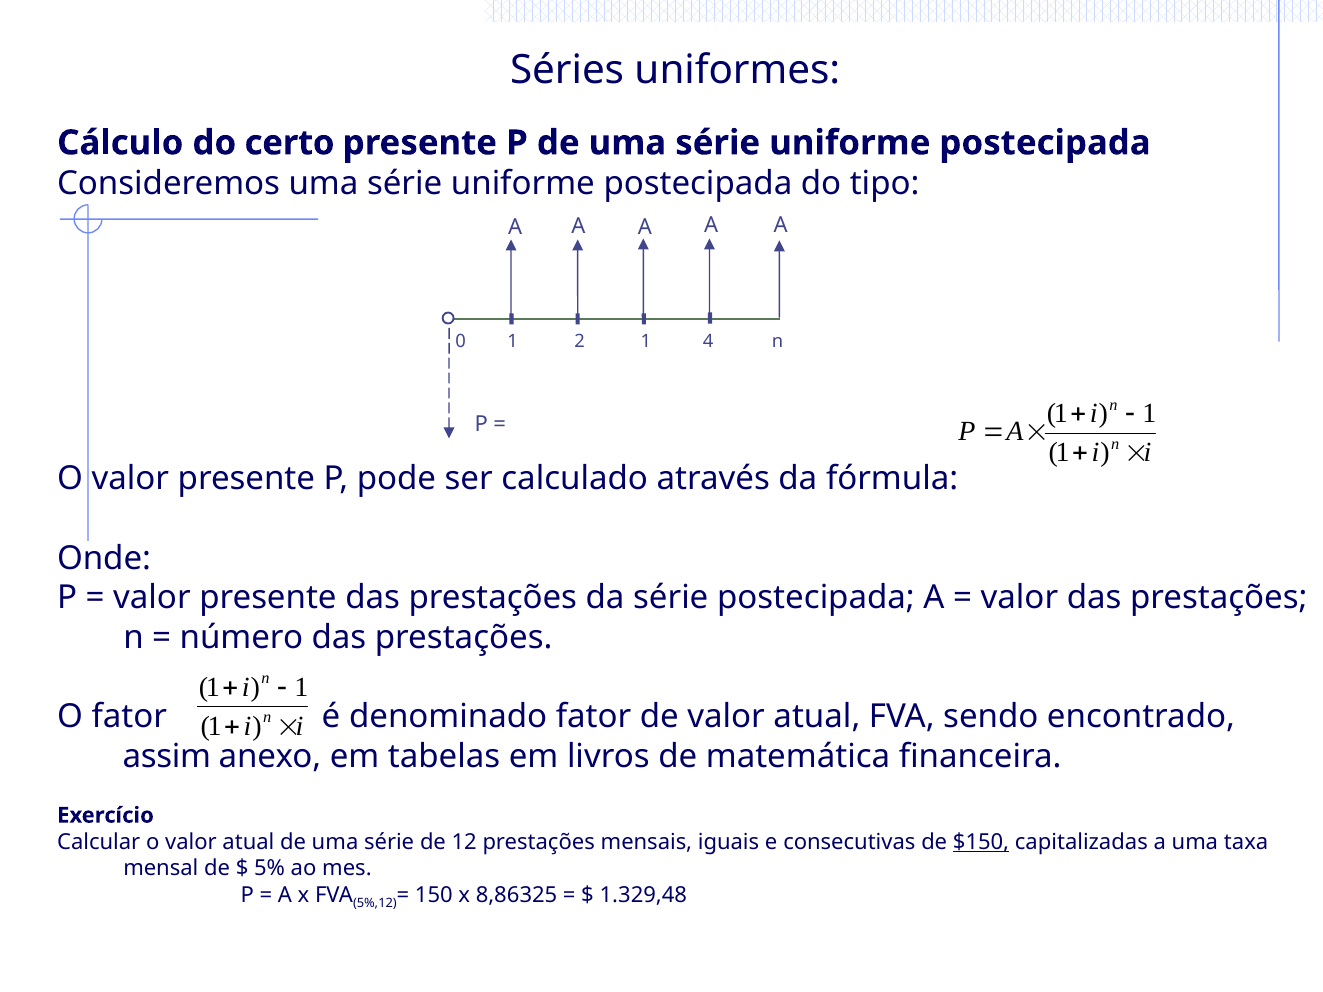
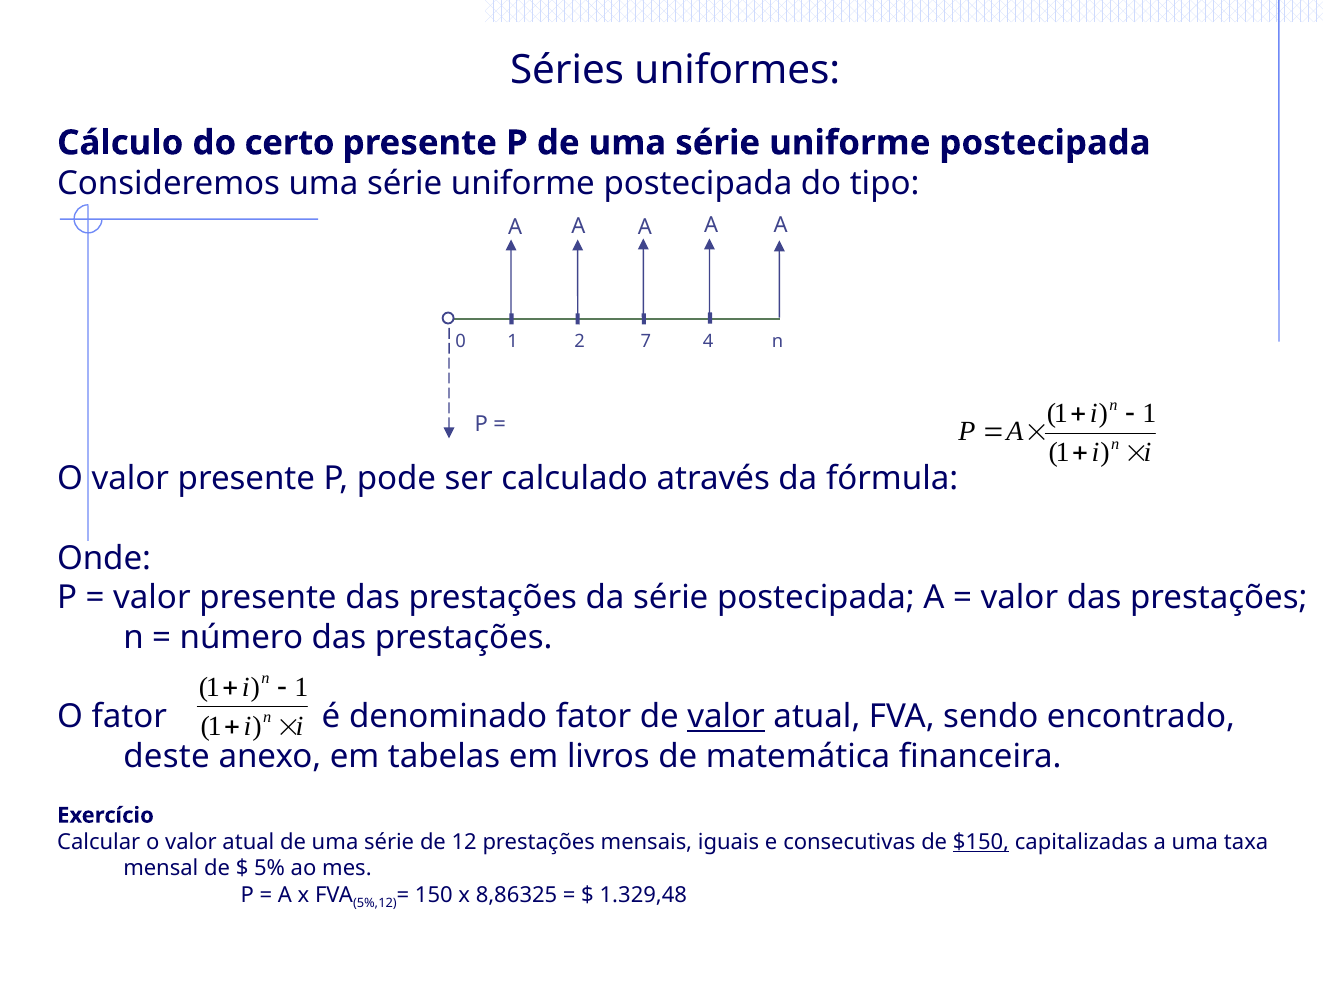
1 1: 1 -> 7
valor at (726, 717) underline: none -> present
assim: assim -> deste
